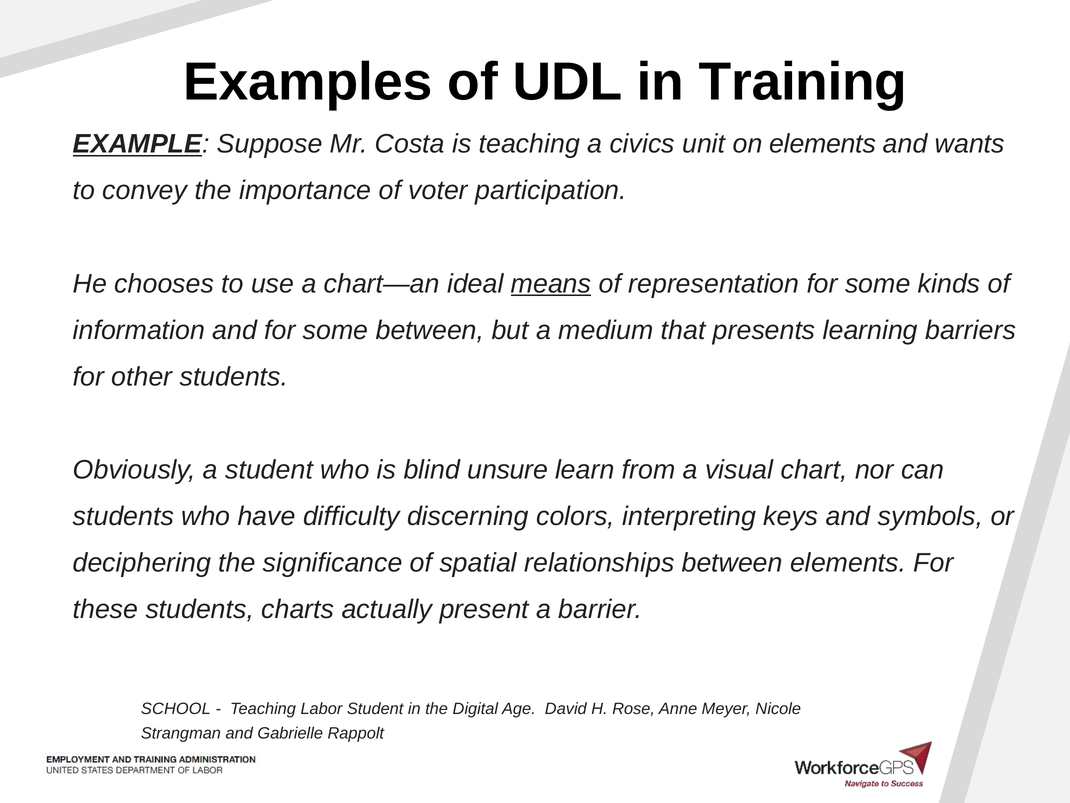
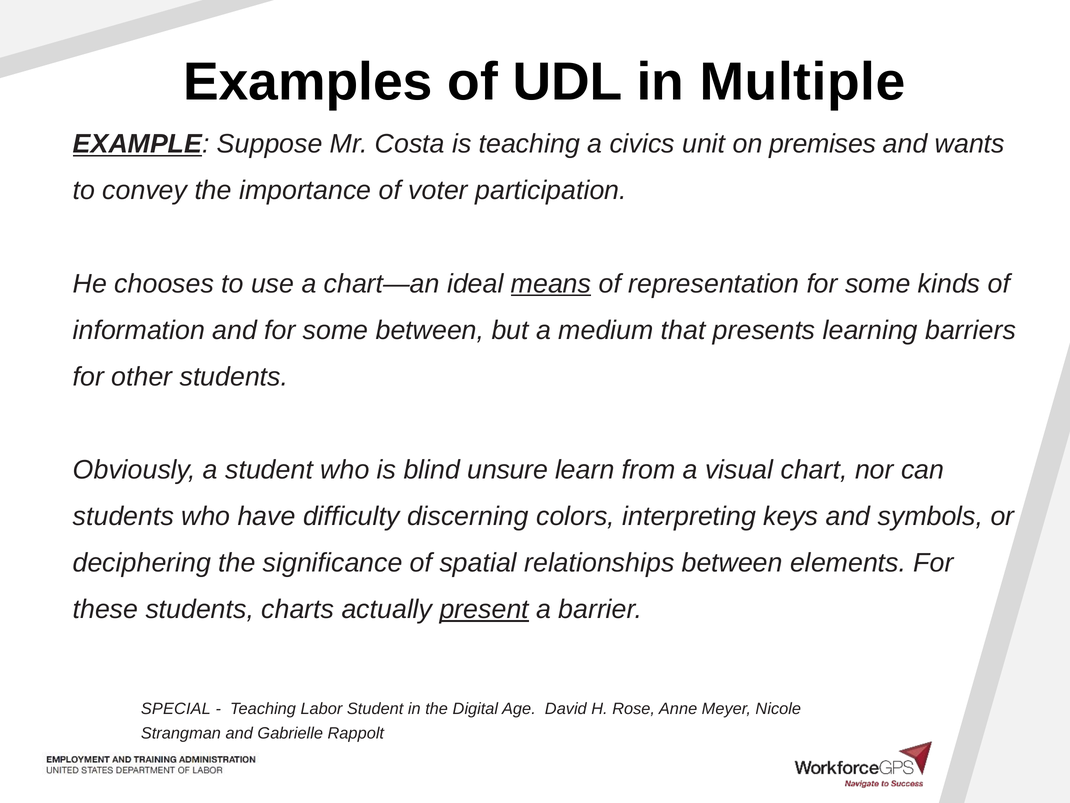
Training: Training -> Multiple
on elements: elements -> premises
present underline: none -> present
SCHOOL: SCHOOL -> SPECIAL
